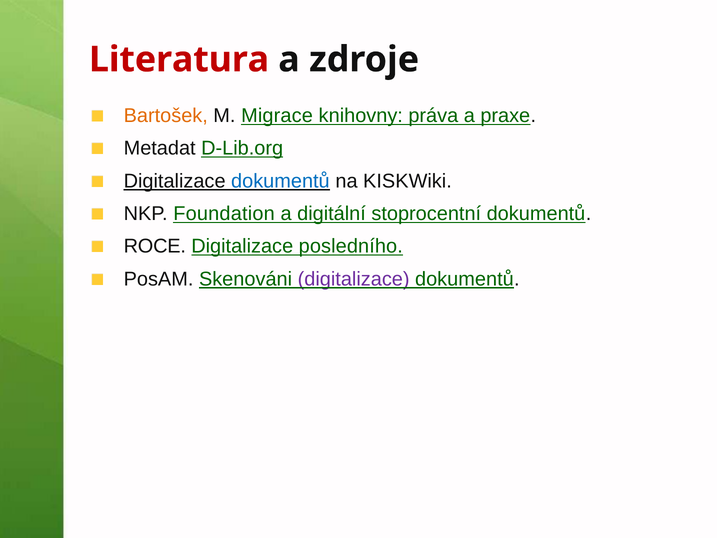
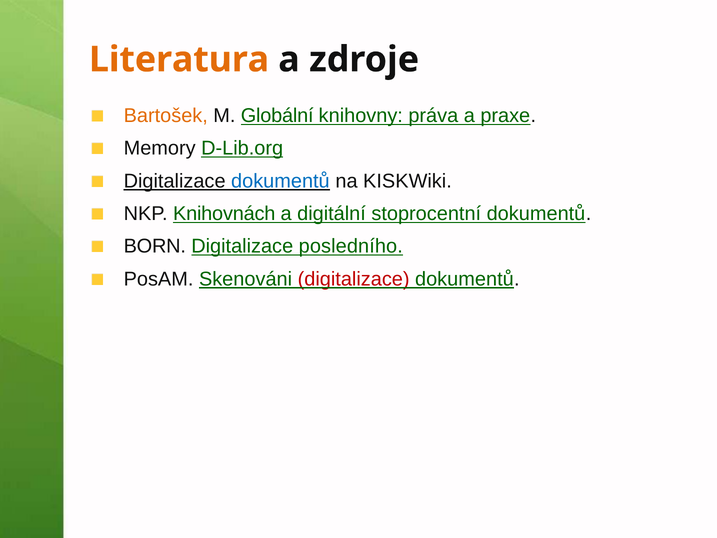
Literatura colour: red -> orange
Migrace: Migrace -> Globální
Metadat: Metadat -> Memory
Foundation: Foundation -> Knihovnách
ROCE: ROCE -> BORN
digitalizace at (354, 279) colour: purple -> red
